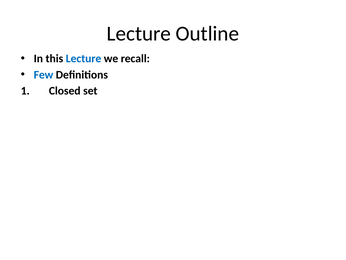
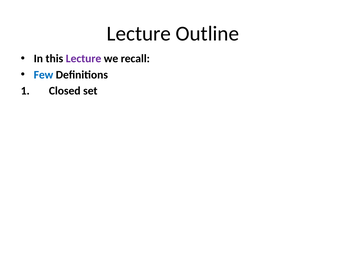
Lecture at (84, 58) colour: blue -> purple
